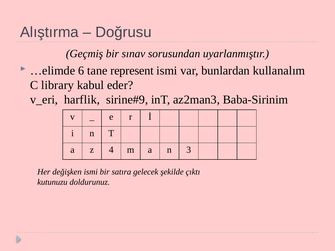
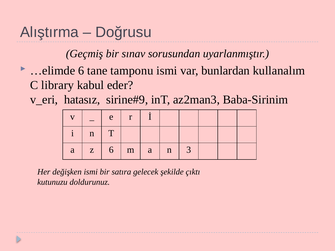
represent: represent -> tamponu
harflik: harflik -> hatasız
z 4: 4 -> 6
